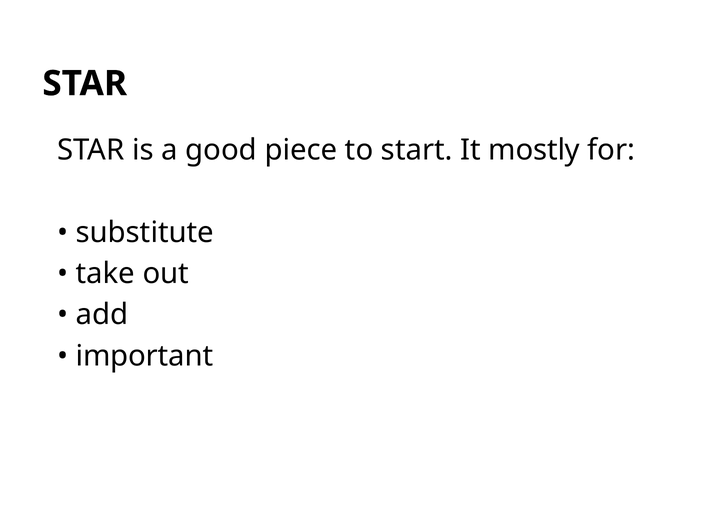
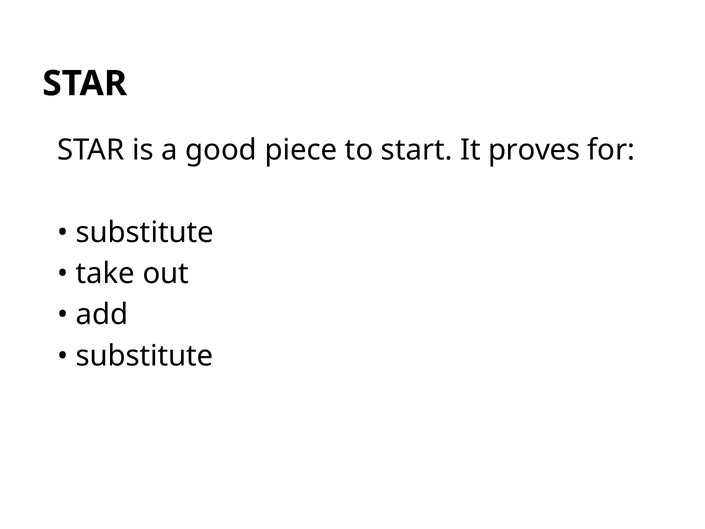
mostly: mostly -> proves
important at (144, 356): important -> substitute
